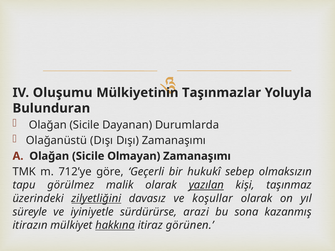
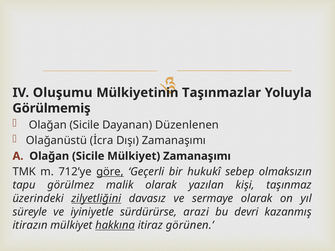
Bulunduran: Bulunduran -> Görülmemiş
Durumlarda: Durumlarda -> Düzenlenen
Olağanüstü Dışı: Dışı -> İcra
Sicile Olmayan: Olmayan -> Mülkiyet
göre underline: none -> present
yazılan underline: present -> none
koşullar: koşullar -> sermaye
sona: sona -> devri
